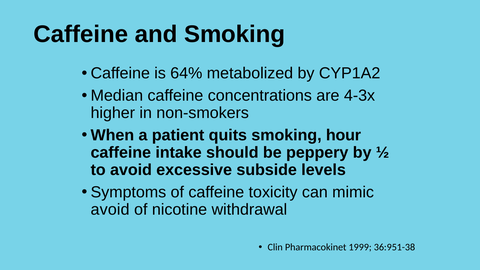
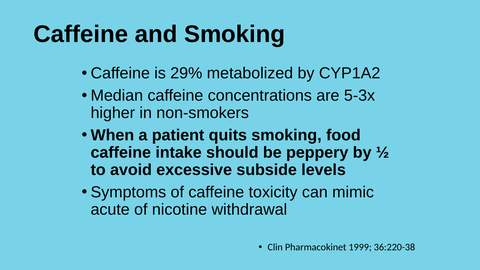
64%: 64% -> 29%
4-3x: 4-3x -> 5-3x
hour: hour -> food
avoid at (110, 209): avoid -> acute
36:951-38: 36:951-38 -> 36:220-38
